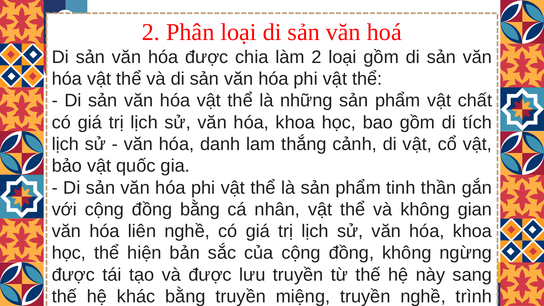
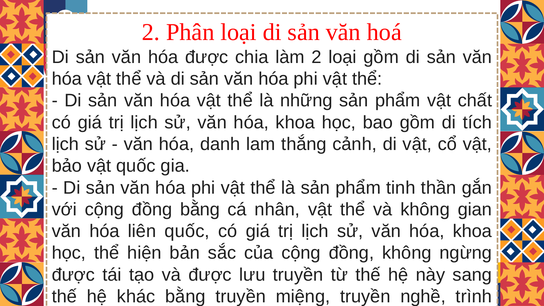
liên nghề: nghề -> quốc
